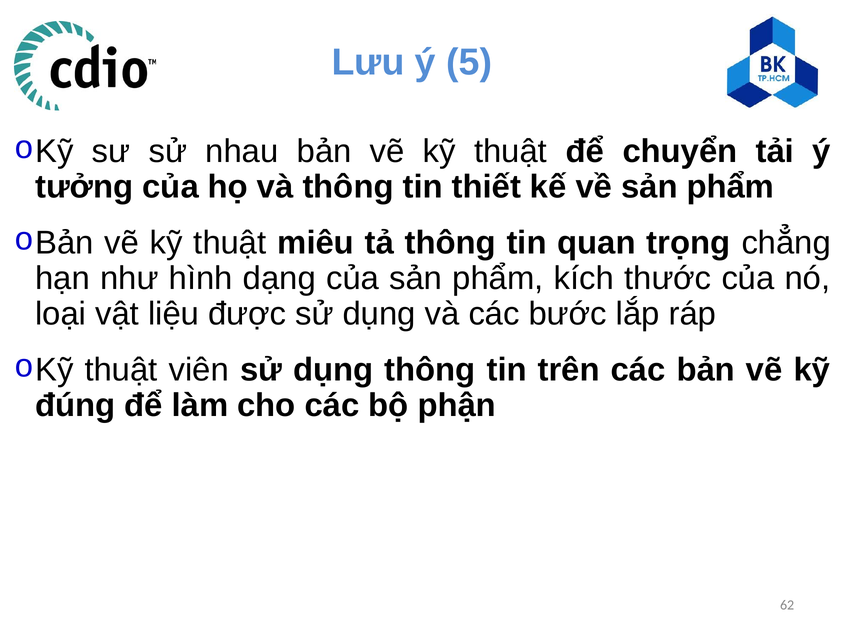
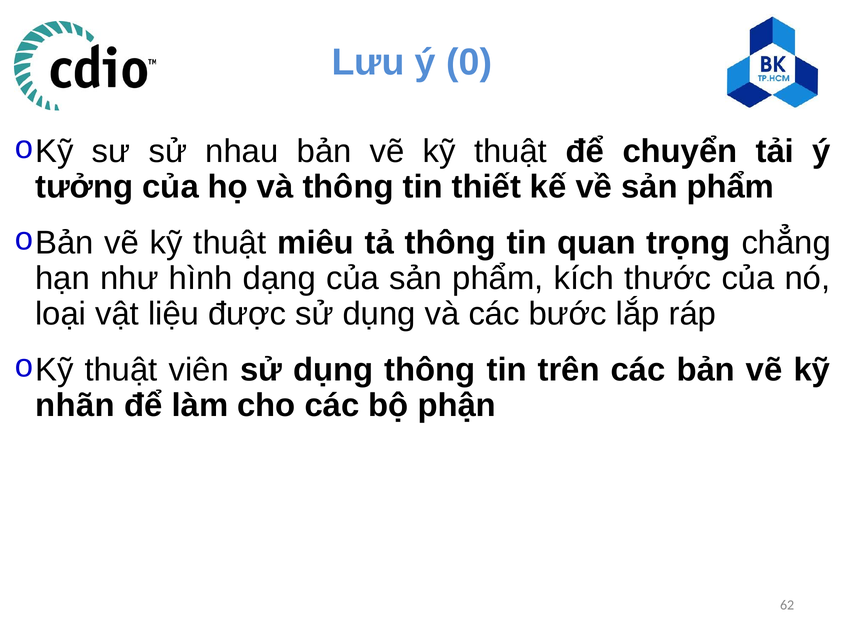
5: 5 -> 0
đúng: đúng -> nhãn
